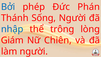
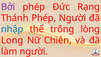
Bởi colour: blue -> purple
Phán: Phán -> Rạng
Thánh Sống: Sống -> Phép
Giám: Giám -> Long
